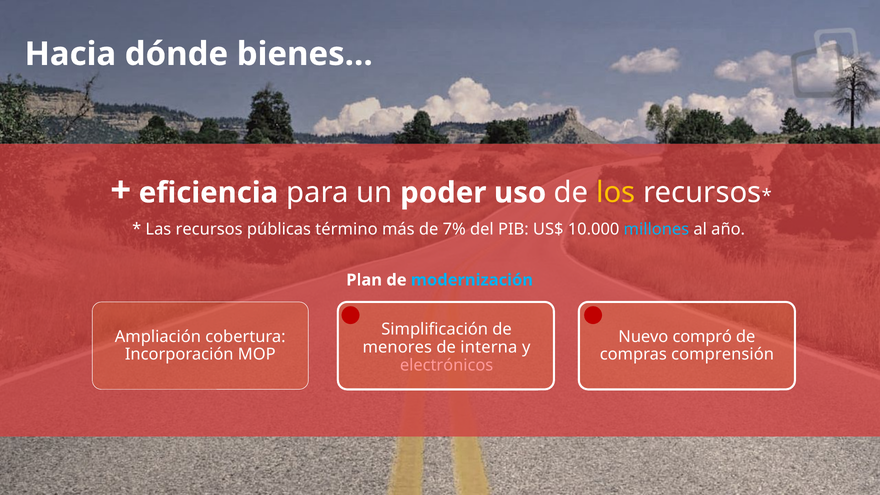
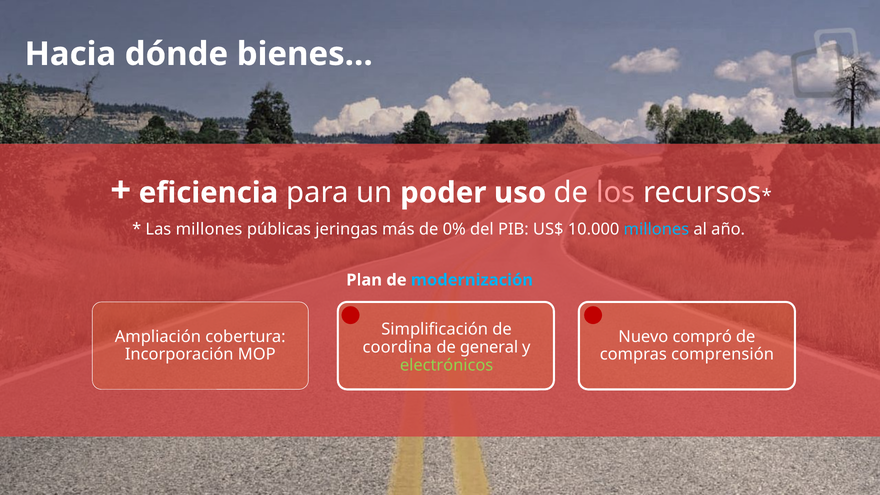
los colour: yellow -> pink
Las recursos: recursos -> millones
término: término -> jeringas
7%: 7% -> 0%
menores: menores -> coordina
interna: interna -> general
electrónicos colour: pink -> light green
